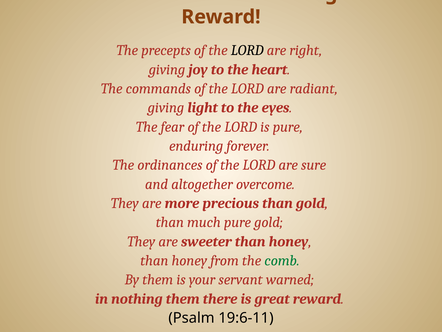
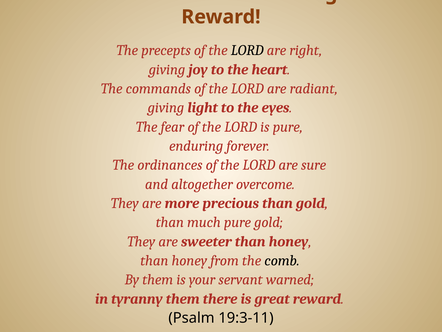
comb colour: green -> black
nothing: nothing -> tyranny
19:6-11: 19:6-11 -> 19:3-11
